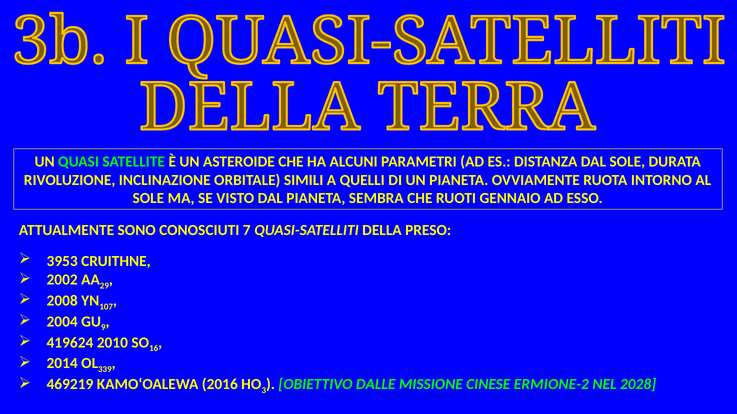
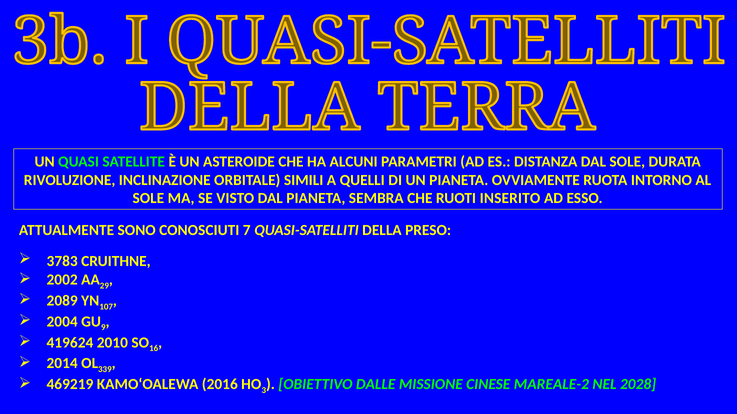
GENNAIO: GENNAIO -> INSERITO
3953: 3953 -> 3783
2008: 2008 -> 2089
ERMIONE-2: ERMIONE-2 -> MAREALE-2
